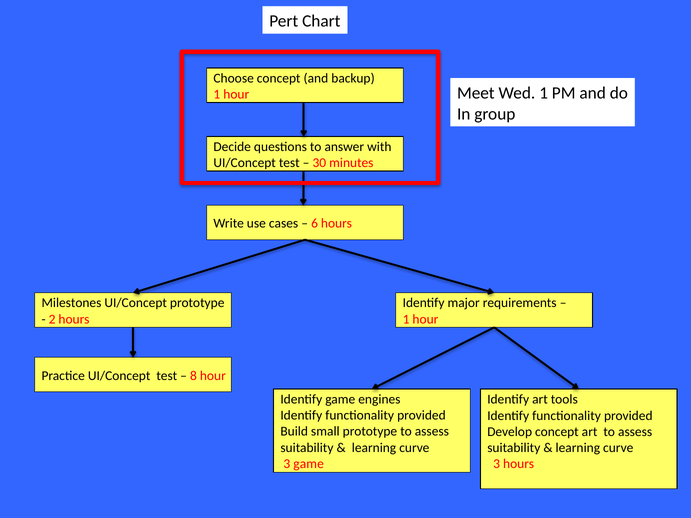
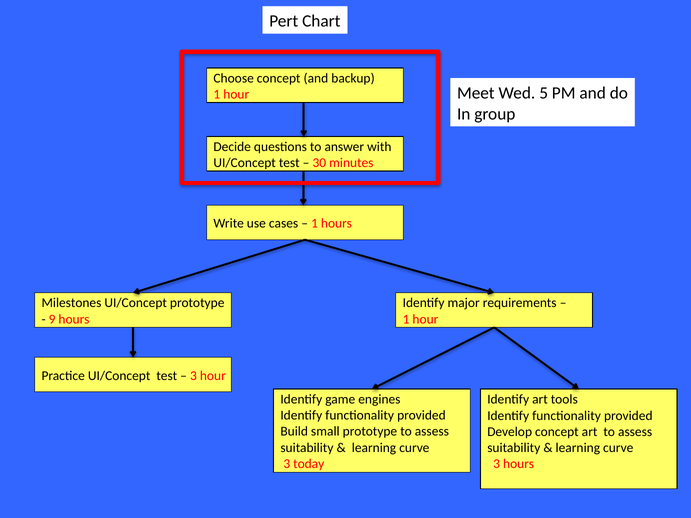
Wed 1: 1 -> 5
6 at (315, 223): 6 -> 1
2: 2 -> 9
8 at (193, 376): 8 -> 3
3 game: game -> today
